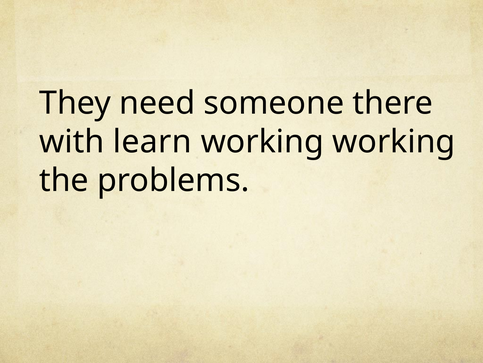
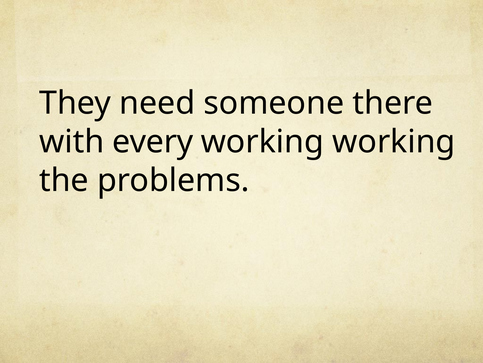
learn: learn -> every
